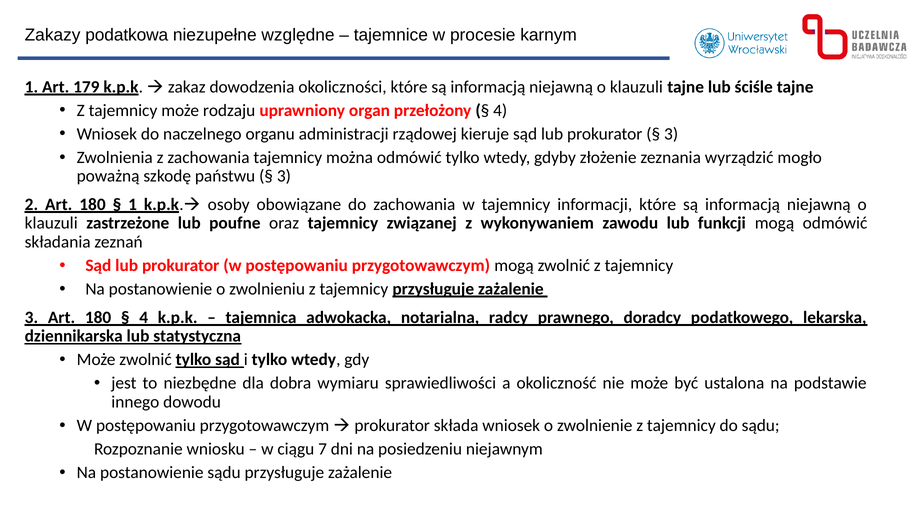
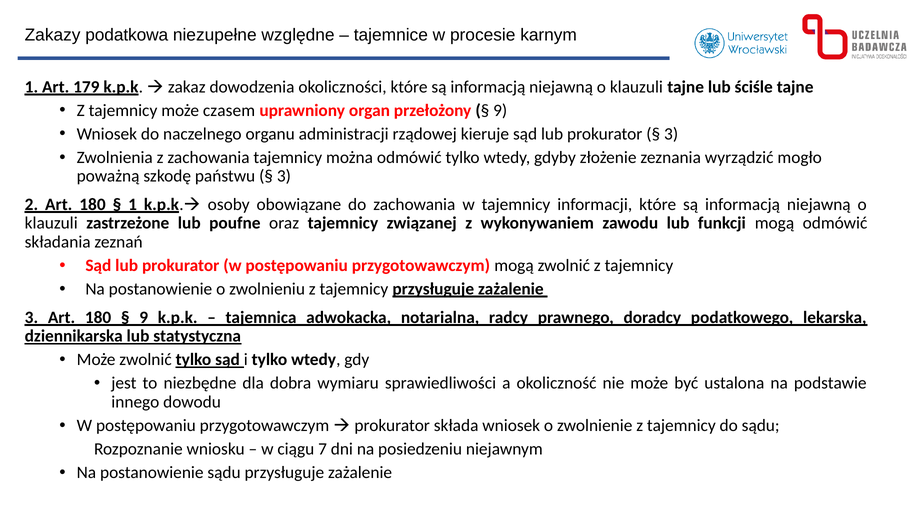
rodzaju: rodzaju -> czasem
4 at (500, 110): 4 -> 9
4 at (144, 317): 4 -> 9
